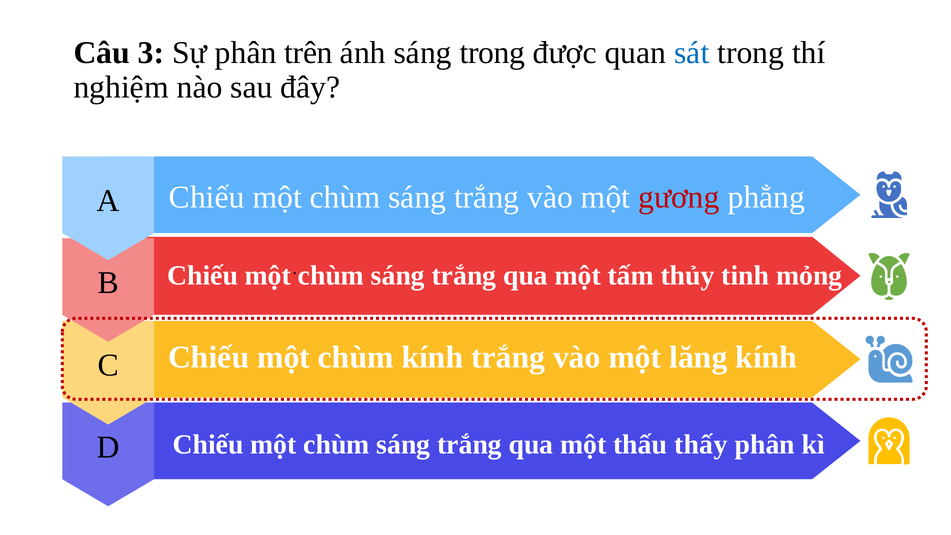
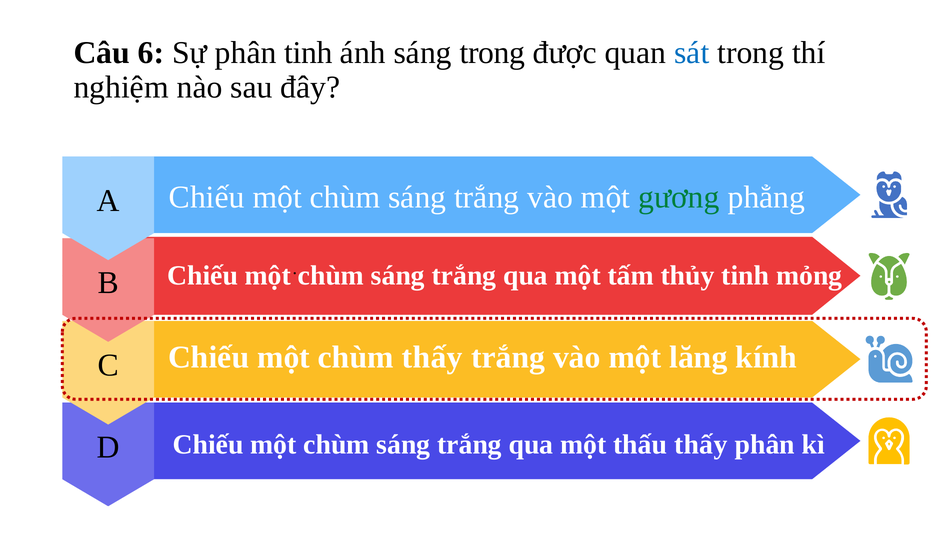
3: 3 -> 6
phân trên: trên -> tinh
gương colour: red -> green
chùm kính: kính -> thấy
